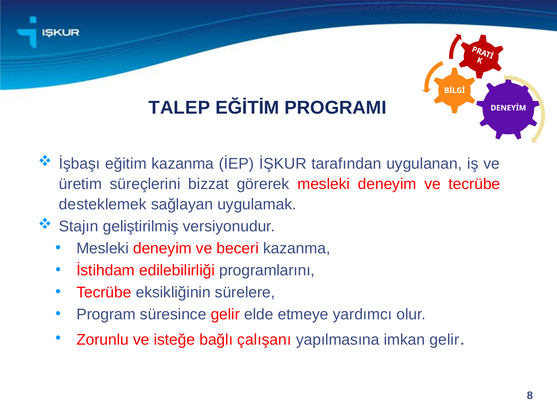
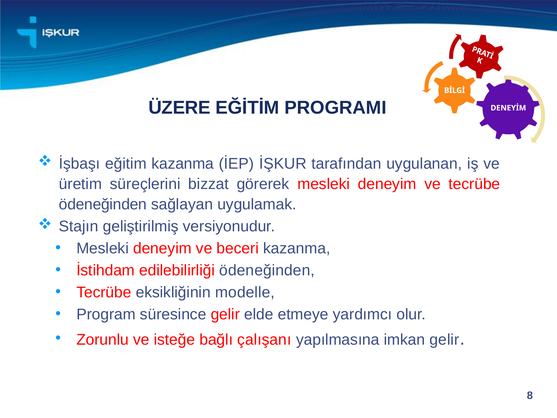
TALEP: TALEP -> ÜZERE
desteklemek at (103, 204): desteklemek -> ödeneğinden
edilebilirliği programlarını: programlarını -> ödeneğinden
sürelere: sürelere -> modelle
